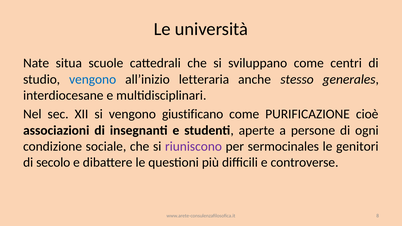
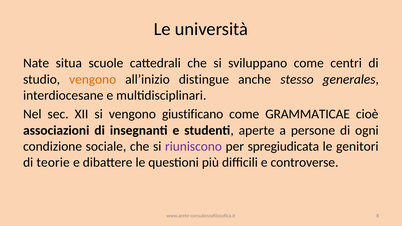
vengono at (93, 79) colour: blue -> orange
letteraria: letteraria -> distingue
PURIFICAZIONE: PURIFICAZIONE -> GRAMMATICAE
sermocinales: sermocinales -> spregiudicata
secolo: secolo -> teorie
